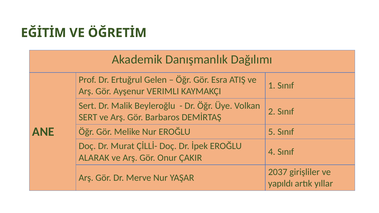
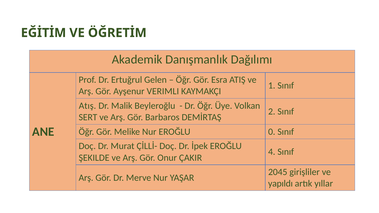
Sert at (88, 106): Sert -> Atış
5: 5 -> 0
ALARAK: ALARAK -> ŞEKILDE
2037: 2037 -> 2045
